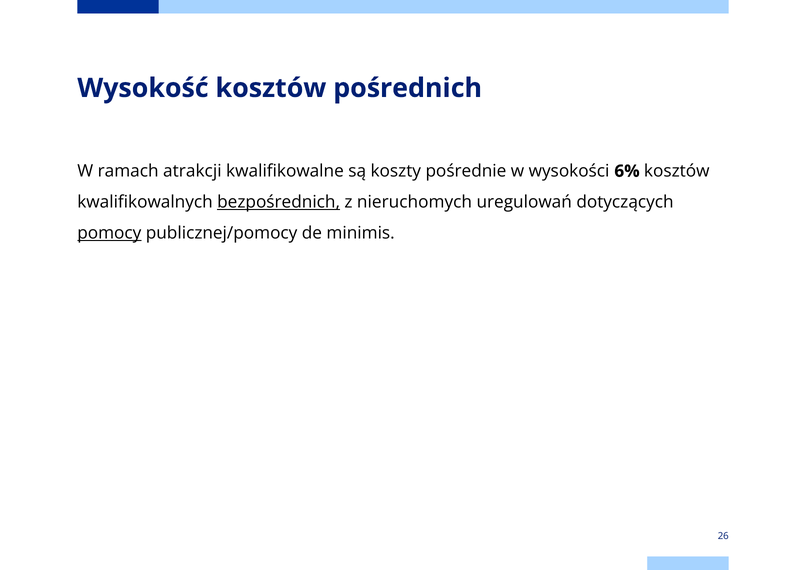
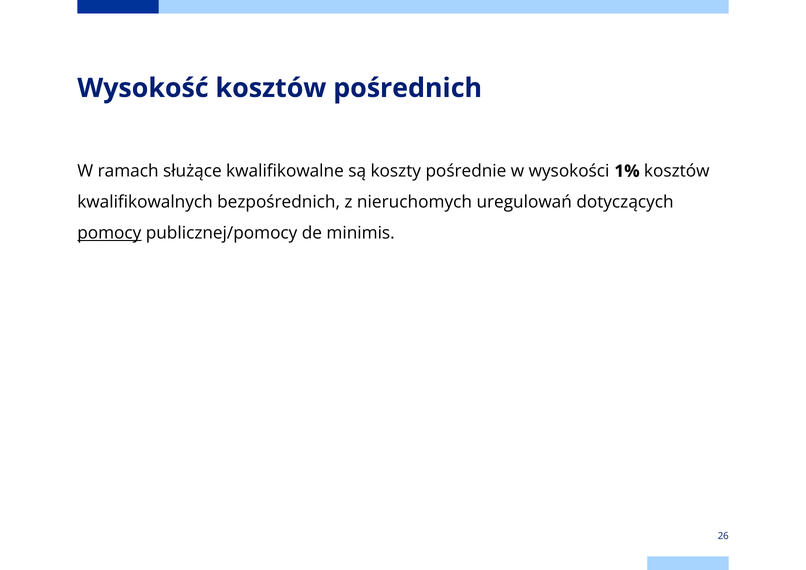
atrakcji: atrakcji -> służące
6%: 6% -> 1%
bezpośrednich underline: present -> none
